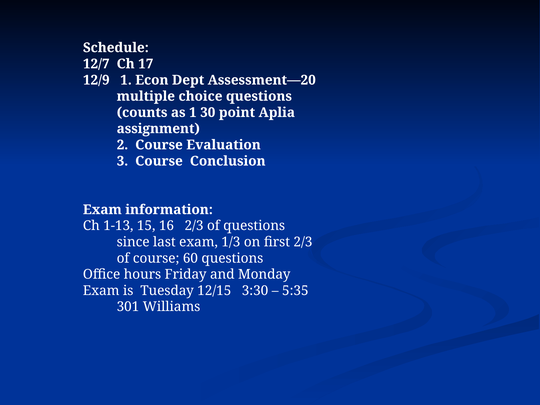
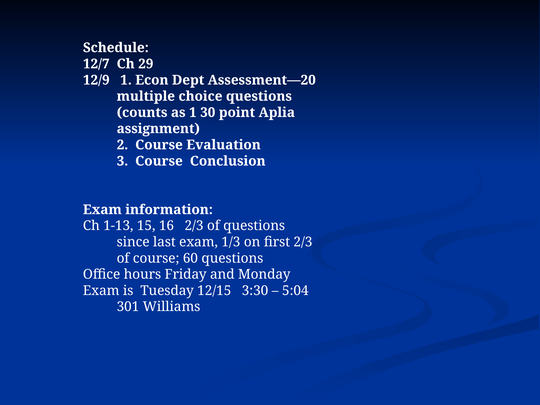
17: 17 -> 29
5:35: 5:35 -> 5:04
